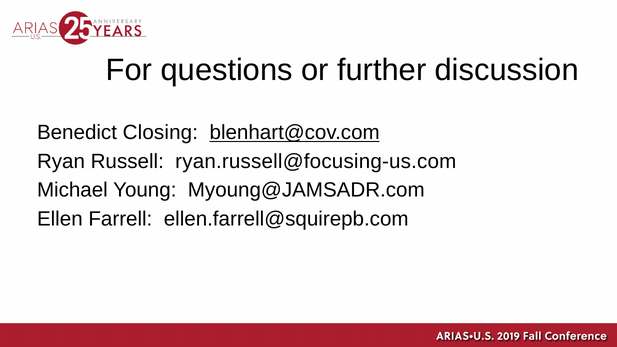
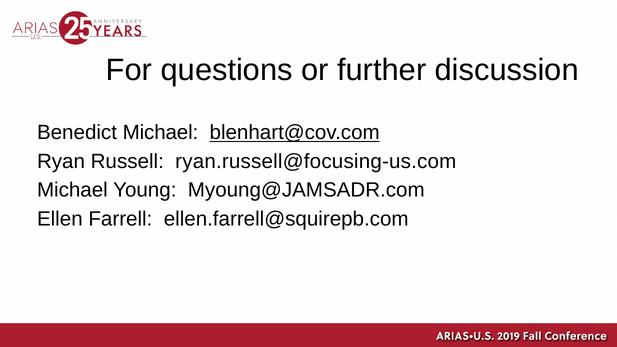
Benedict Closing: Closing -> Michael
